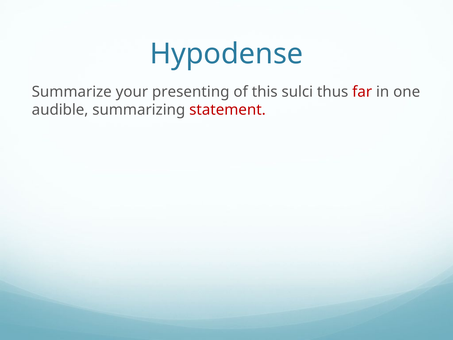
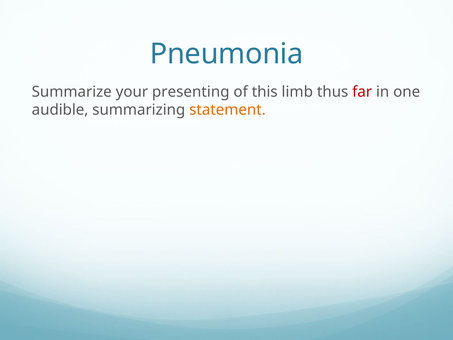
Hypodense: Hypodense -> Pneumonia
sulci: sulci -> limb
statement colour: red -> orange
